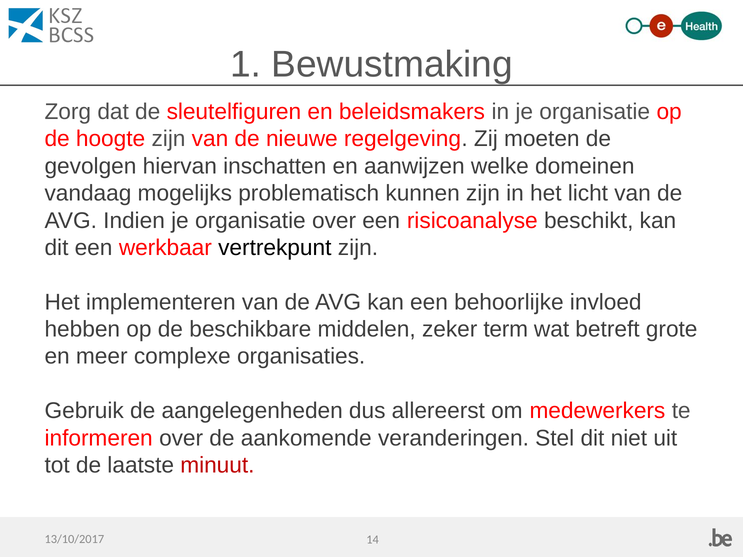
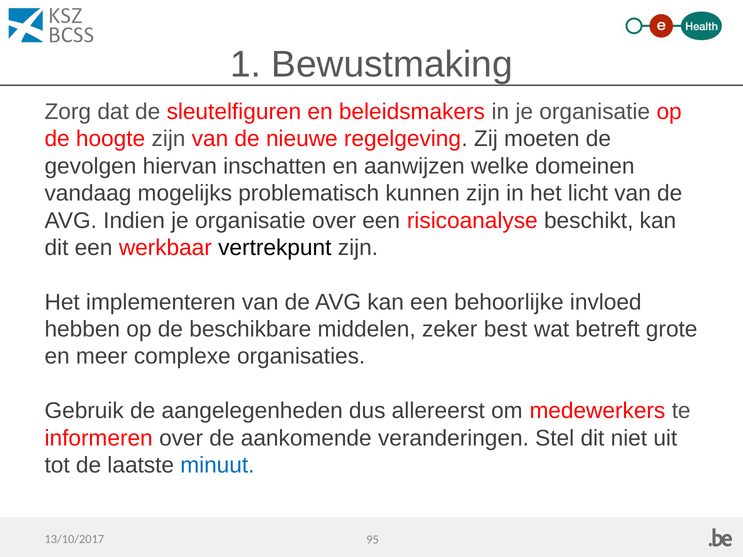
term: term -> best
minuut colour: red -> blue
14: 14 -> 95
